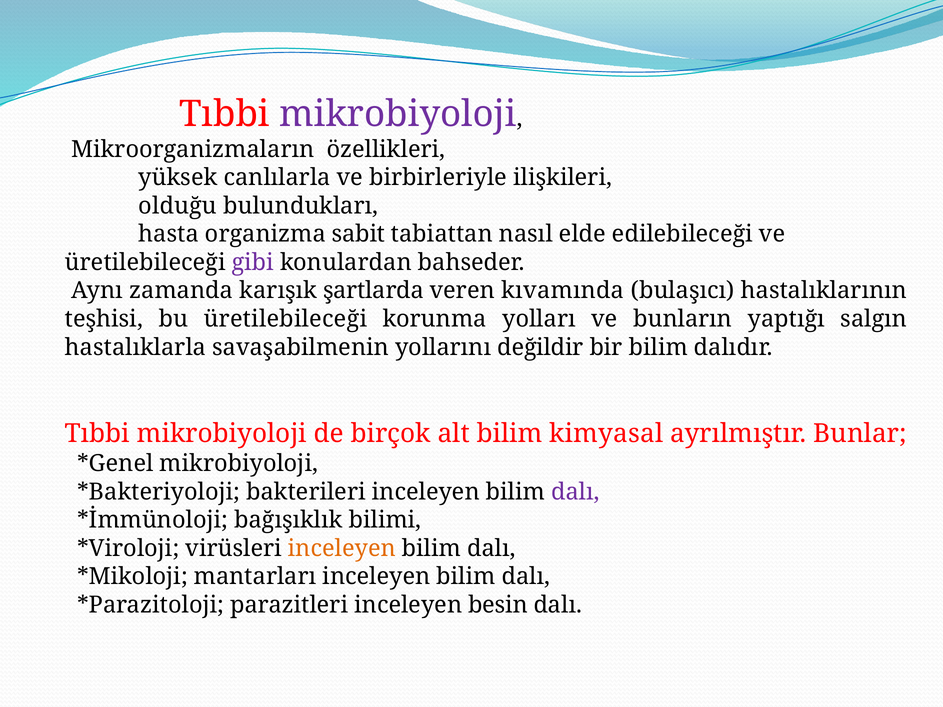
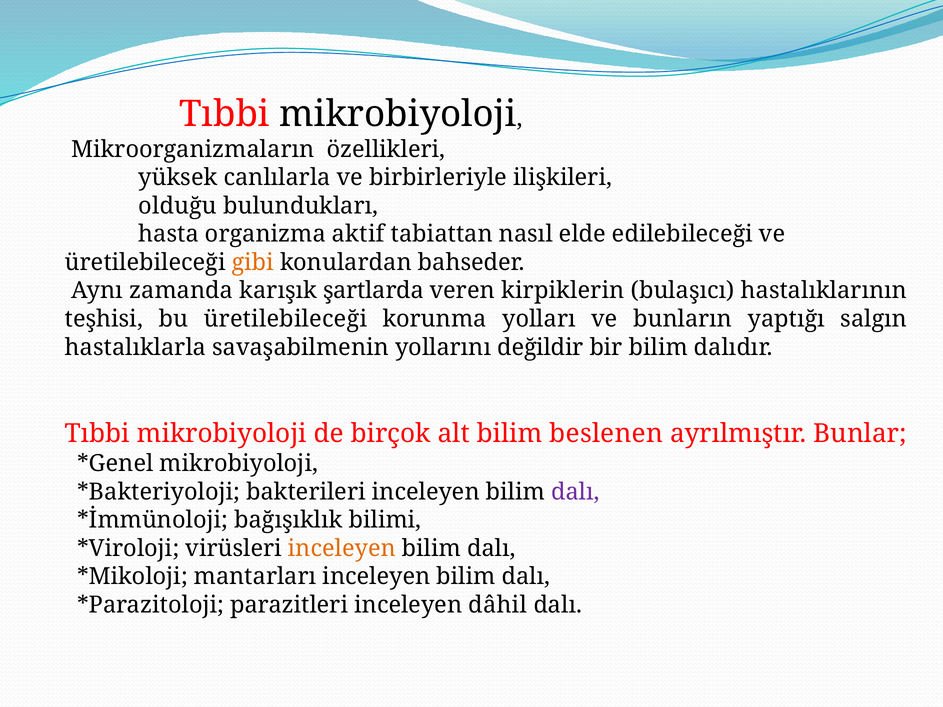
mikrobiyoloji at (398, 114) colour: purple -> black
sabit: sabit -> aktif
gibi colour: purple -> orange
kıvamında: kıvamında -> kirpiklerin
kimyasal: kimyasal -> beslenen
besin: besin -> dâhil
